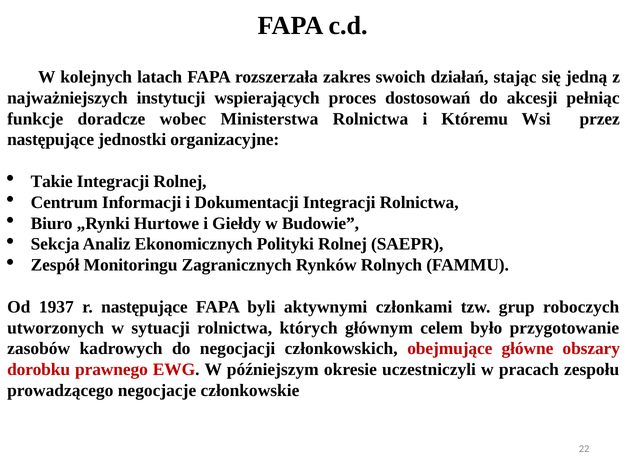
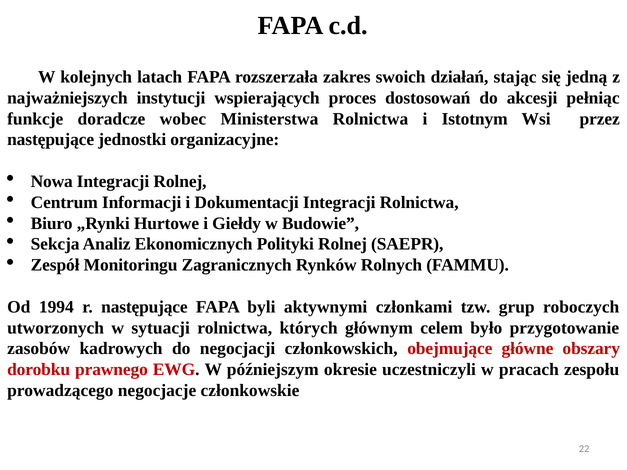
Któremu: Któremu -> Istotnym
Takie: Takie -> Nowa
1937: 1937 -> 1994
